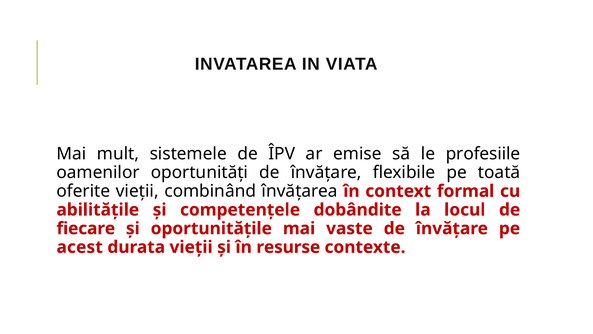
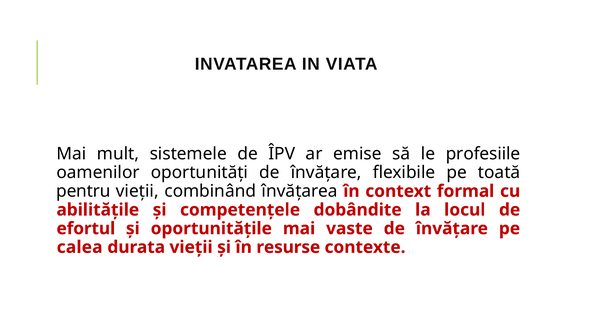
oferite: oferite -> pentru
fiecare: fiecare -> efortul
acest: acest -> calea
